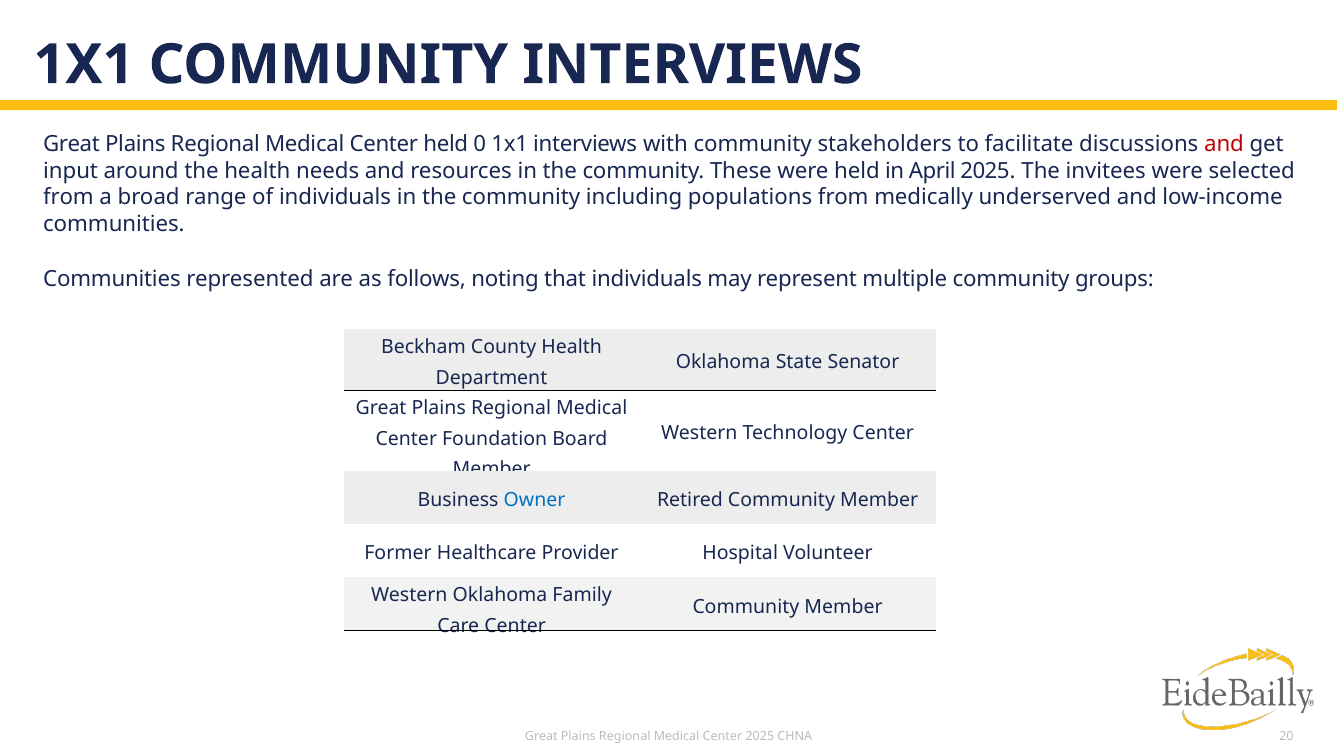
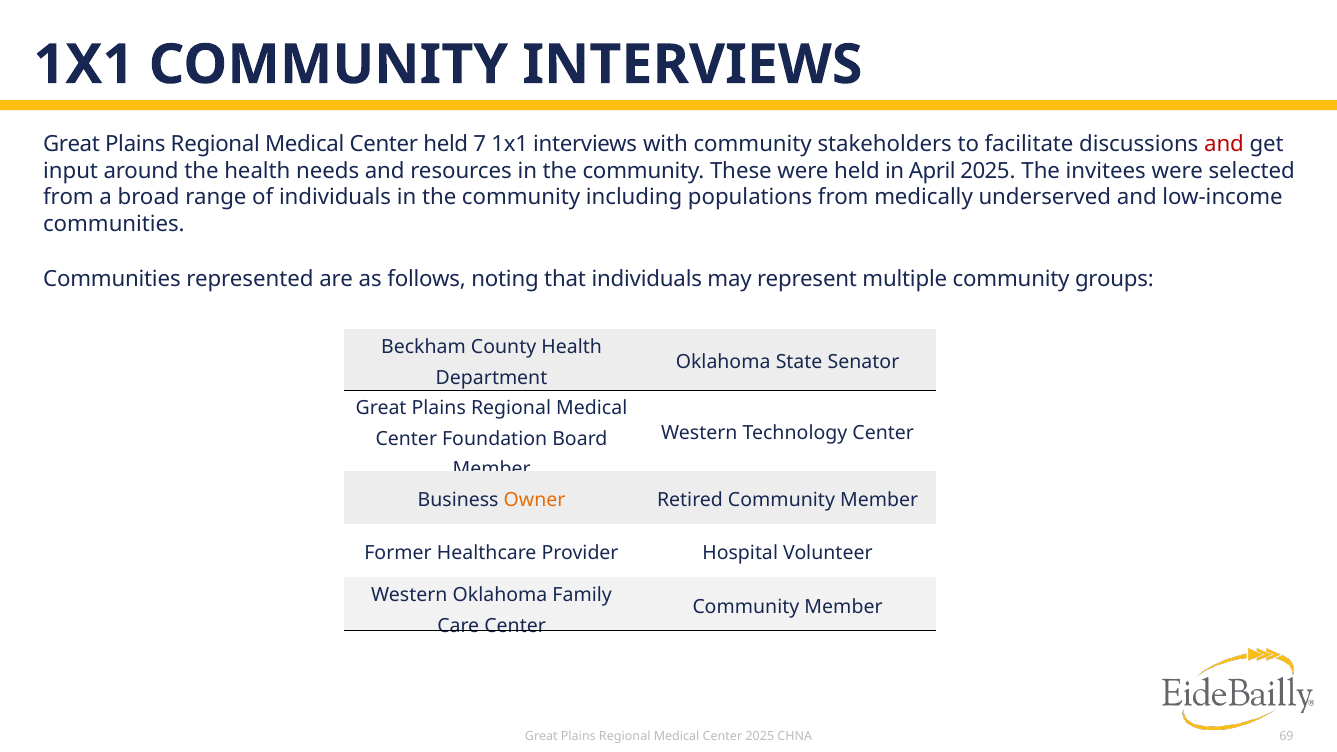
0: 0 -> 7
Owner colour: blue -> orange
20: 20 -> 69
